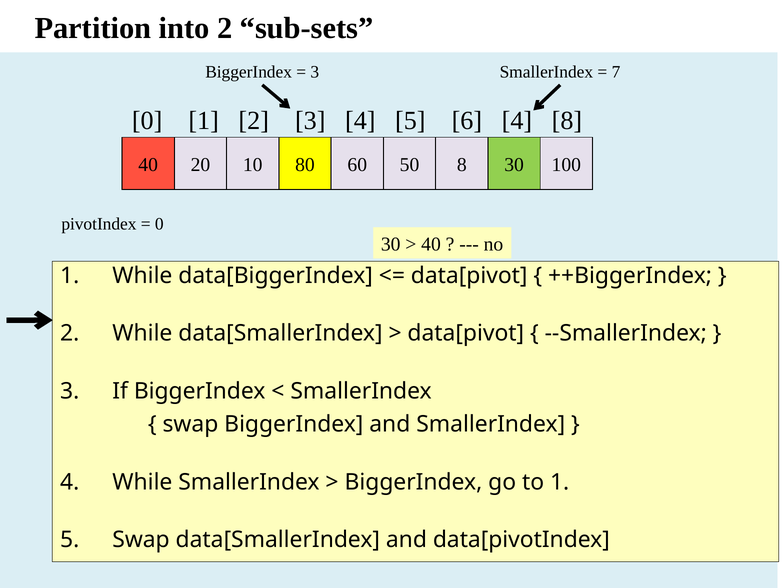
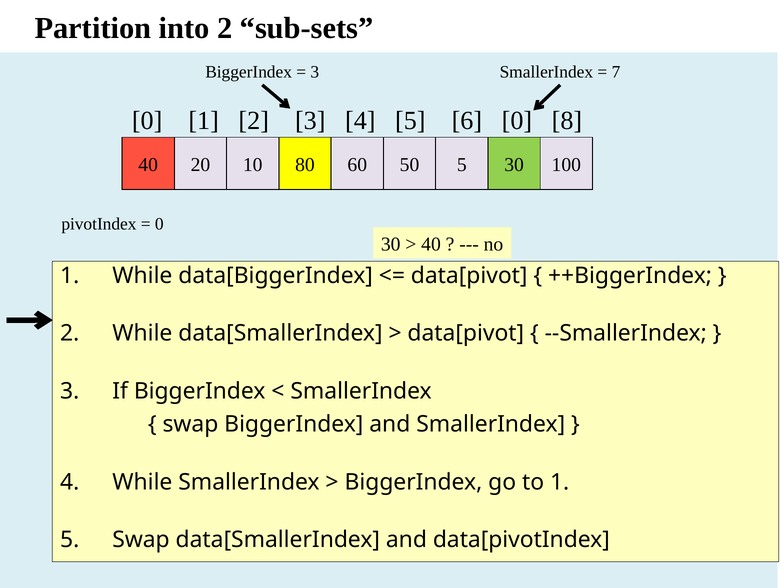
6 4: 4 -> 0
50 8: 8 -> 5
